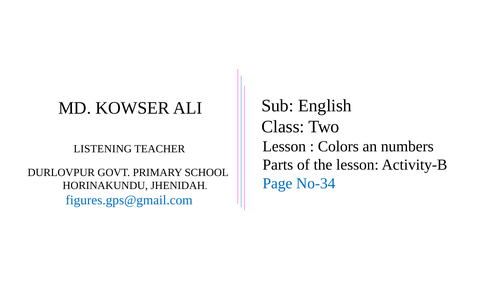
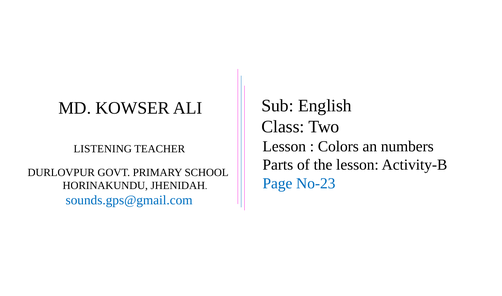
No-34: No-34 -> No-23
figures.gps@gmail.com: figures.gps@gmail.com -> sounds.gps@gmail.com
